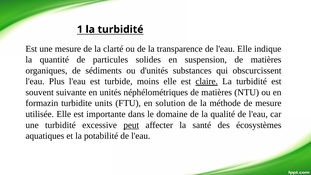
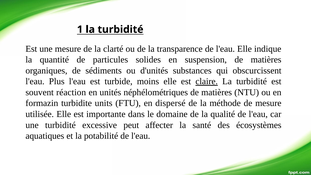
suivante: suivante -> réaction
solution: solution -> dispersé
peut underline: present -> none
